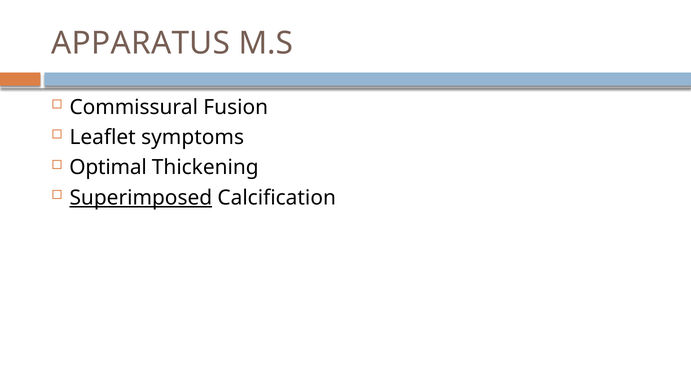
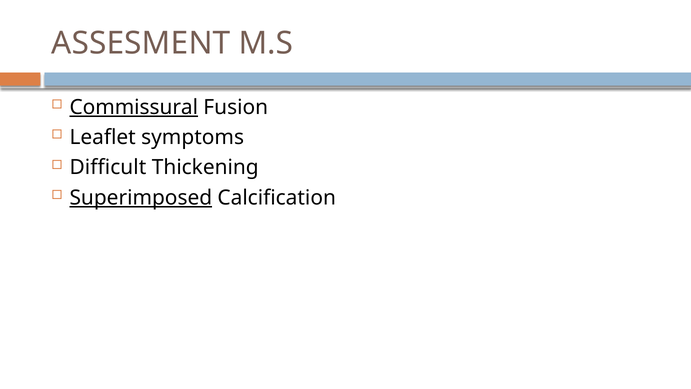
APPARATUS: APPARATUS -> ASSESMENT
Commissural underline: none -> present
Optimal: Optimal -> Difficult
